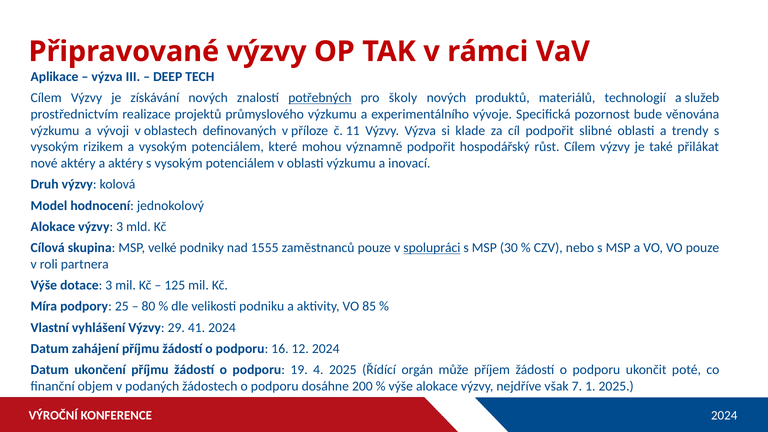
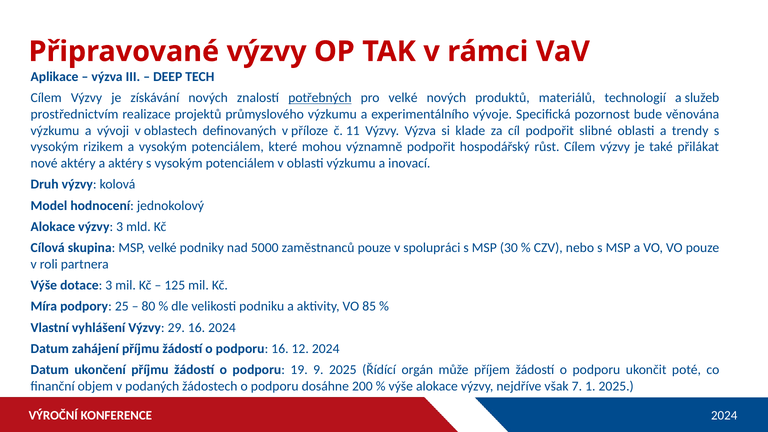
pro školy: školy -> velké
1555: 1555 -> 5000
spolupráci underline: present -> none
29 41: 41 -> 16
4: 4 -> 9
